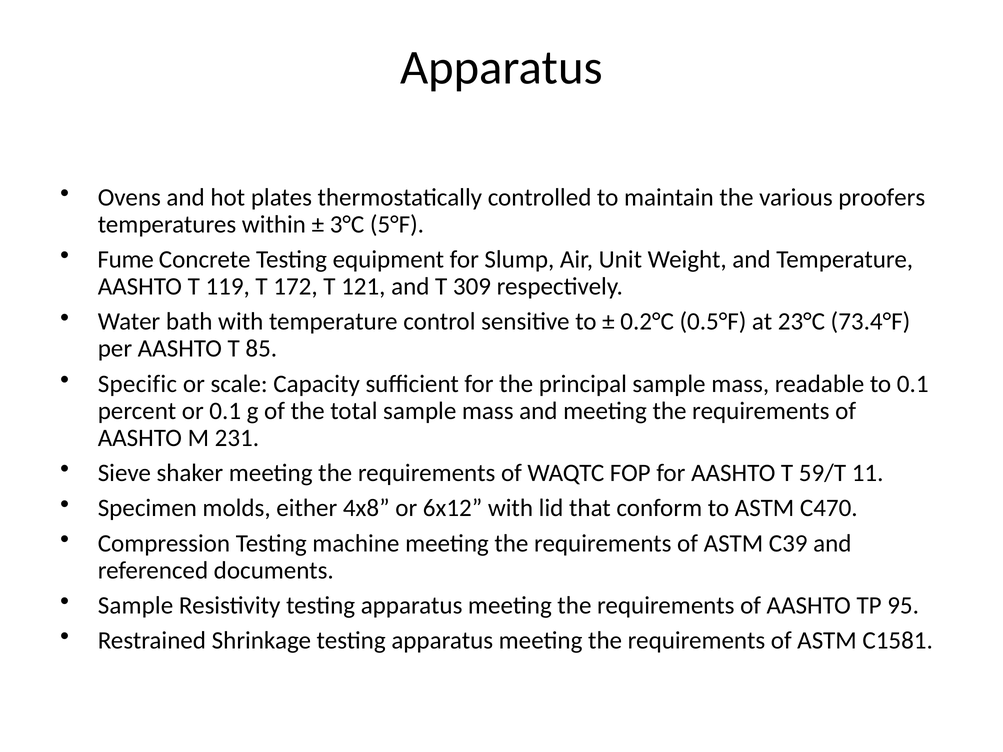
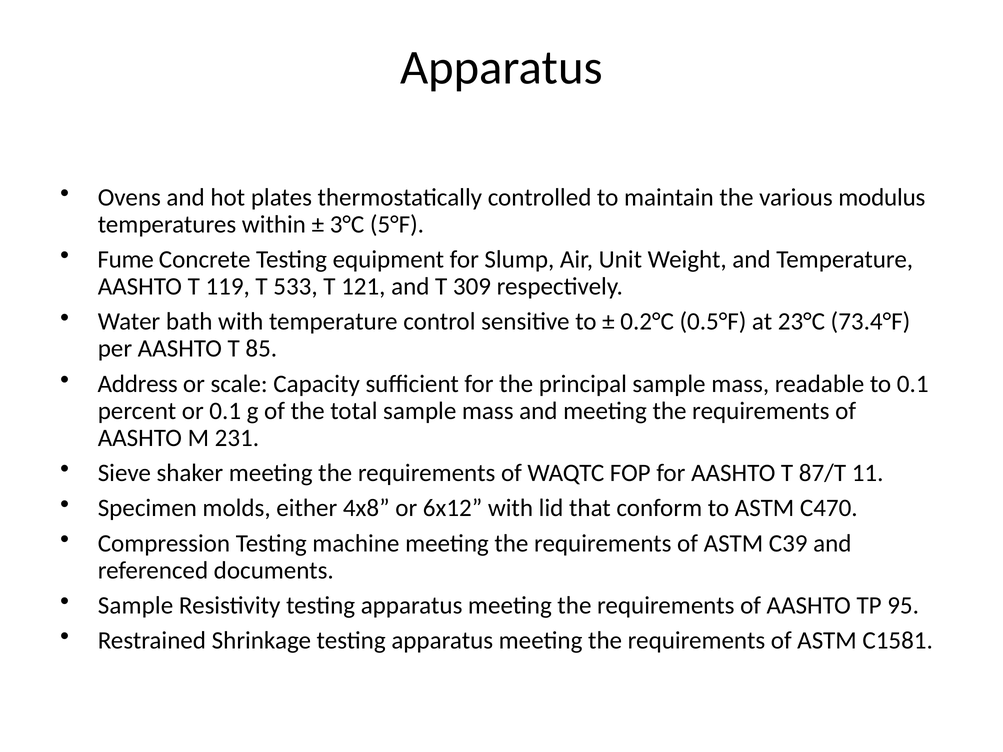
proofers: proofers -> modulus
172: 172 -> 533
Specific: Specific -> Address
59/T: 59/T -> 87/T
